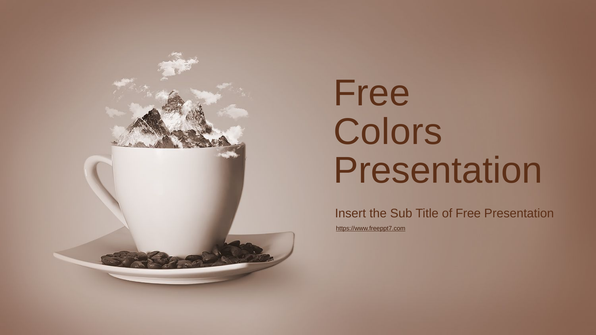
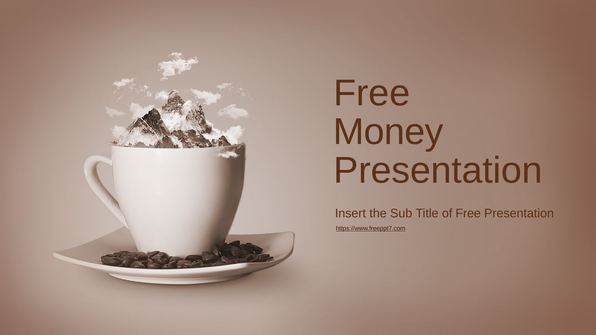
Colors: Colors -> Money
